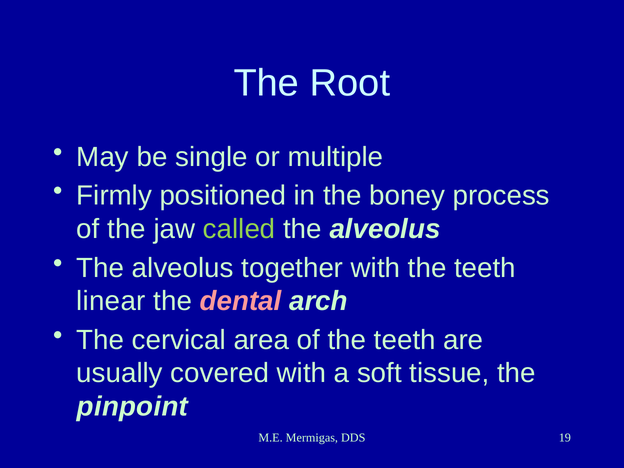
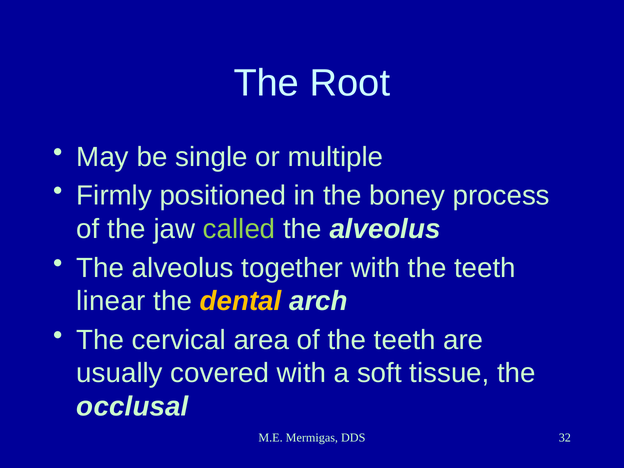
dental colour: pink -> yellow
pinpoint: pinpoint -> occlusal
19: 19 -> 32
